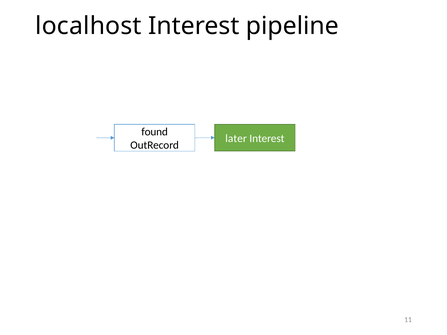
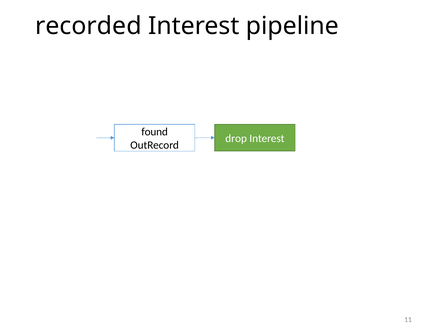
localhost: localhost -> recorded
later: later -> drop
